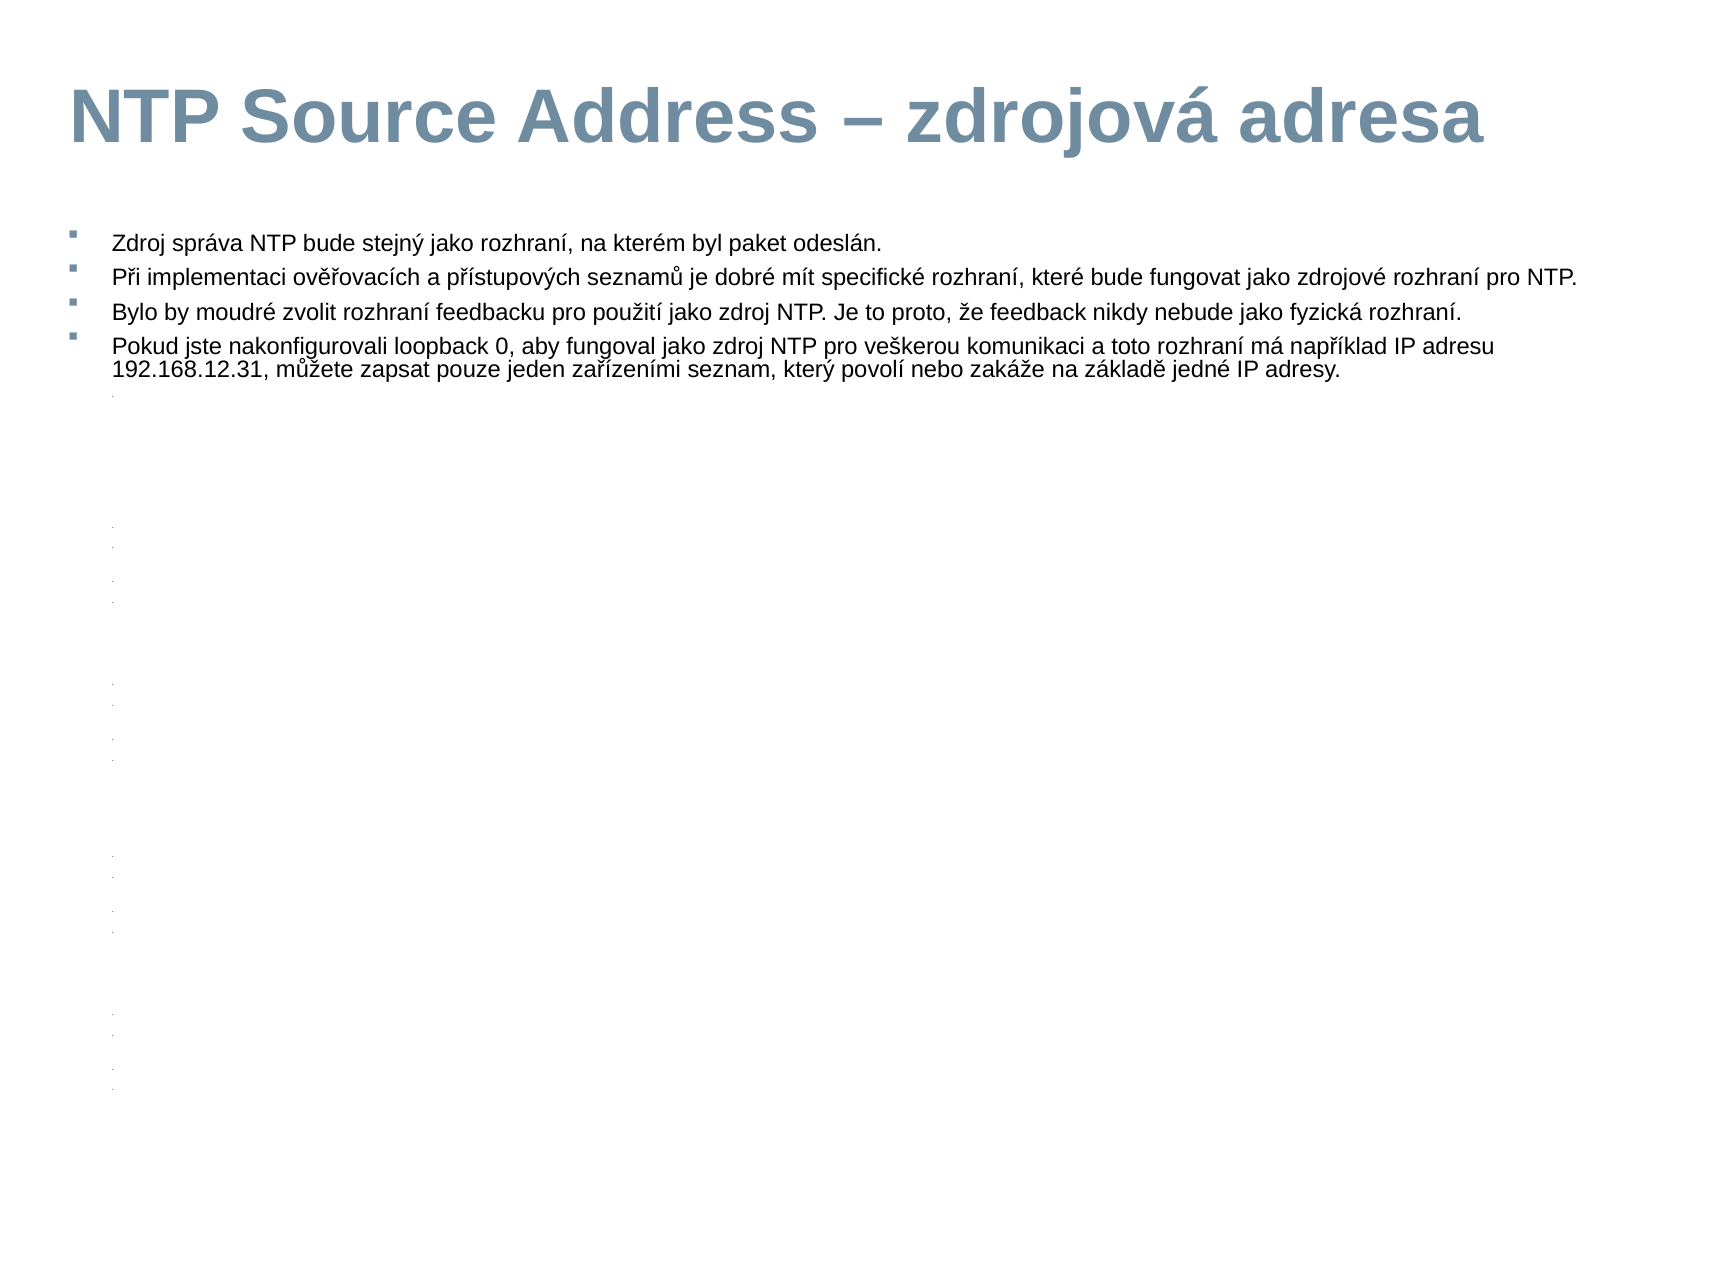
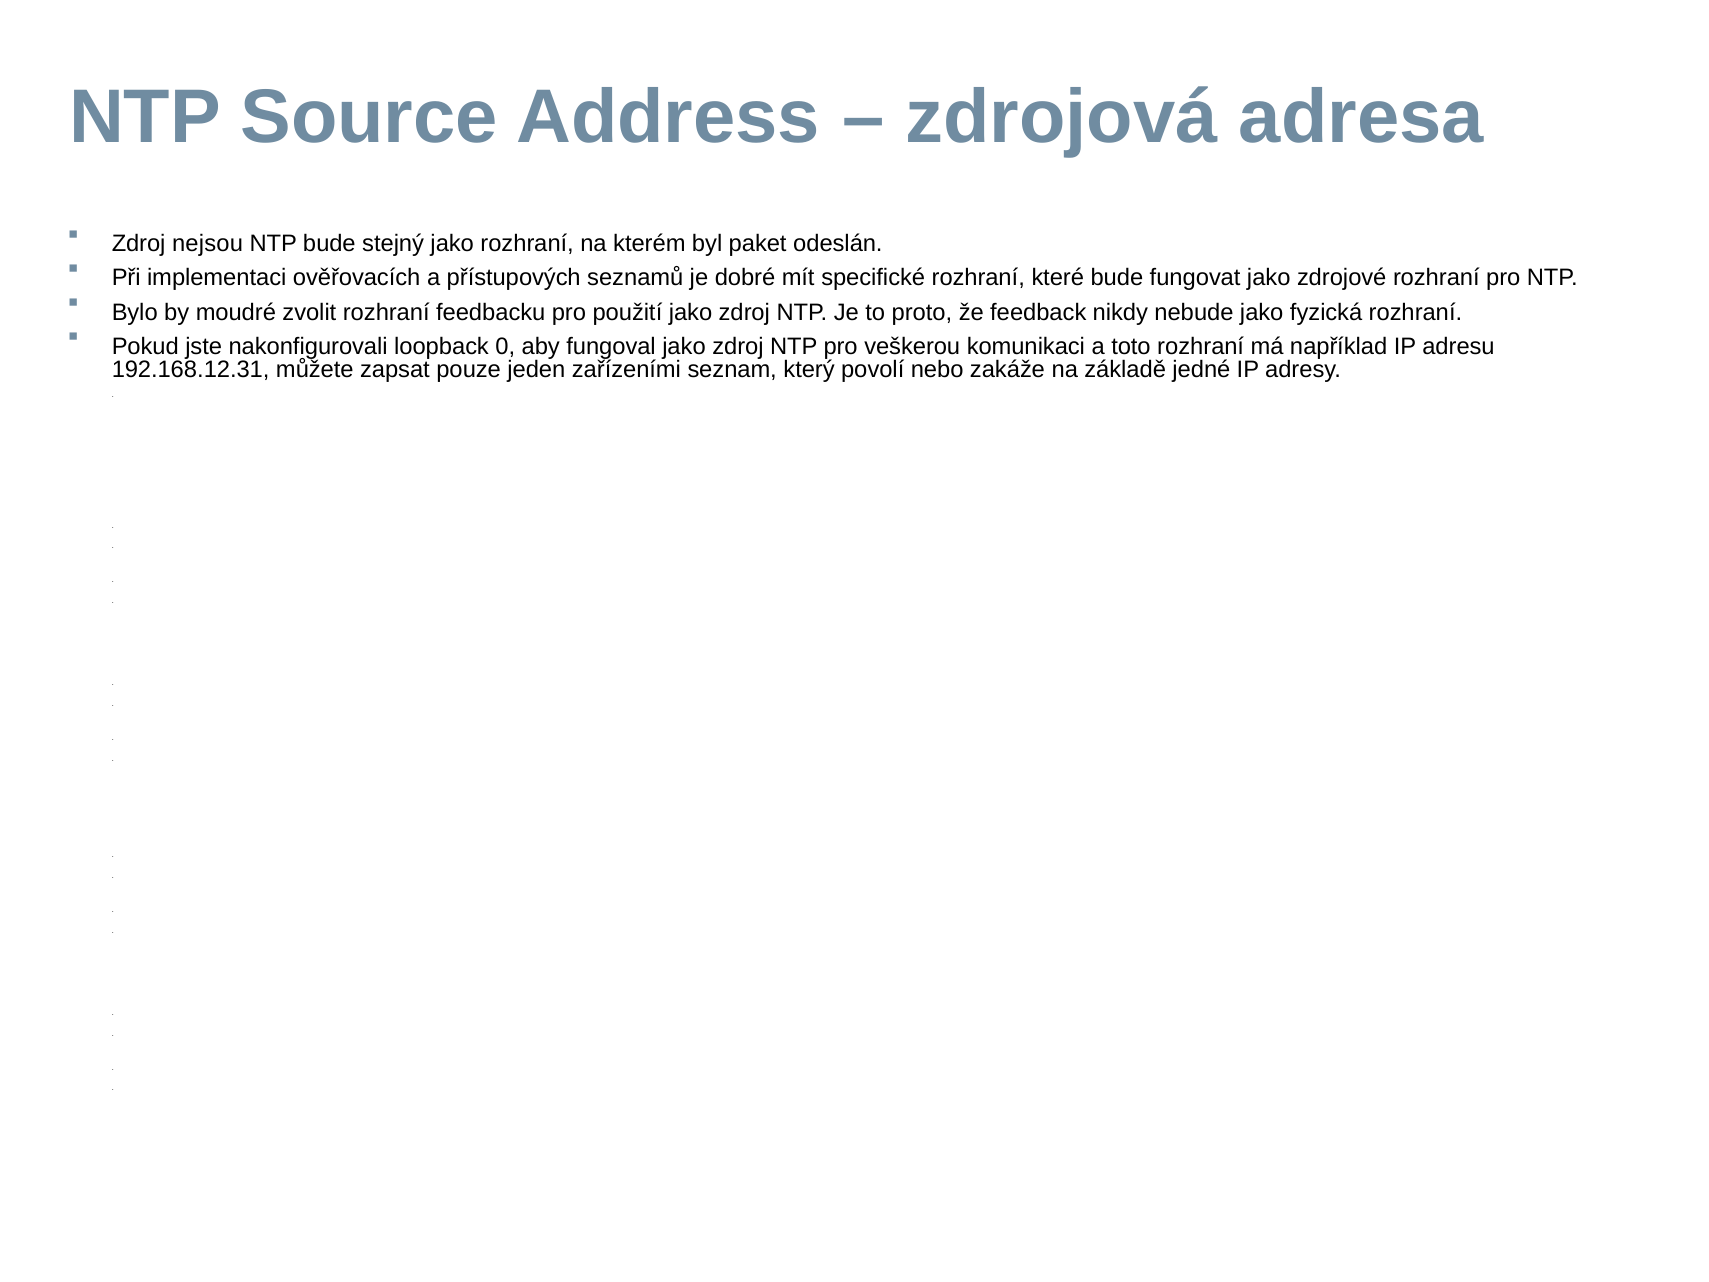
správa: správa -> nejsou
